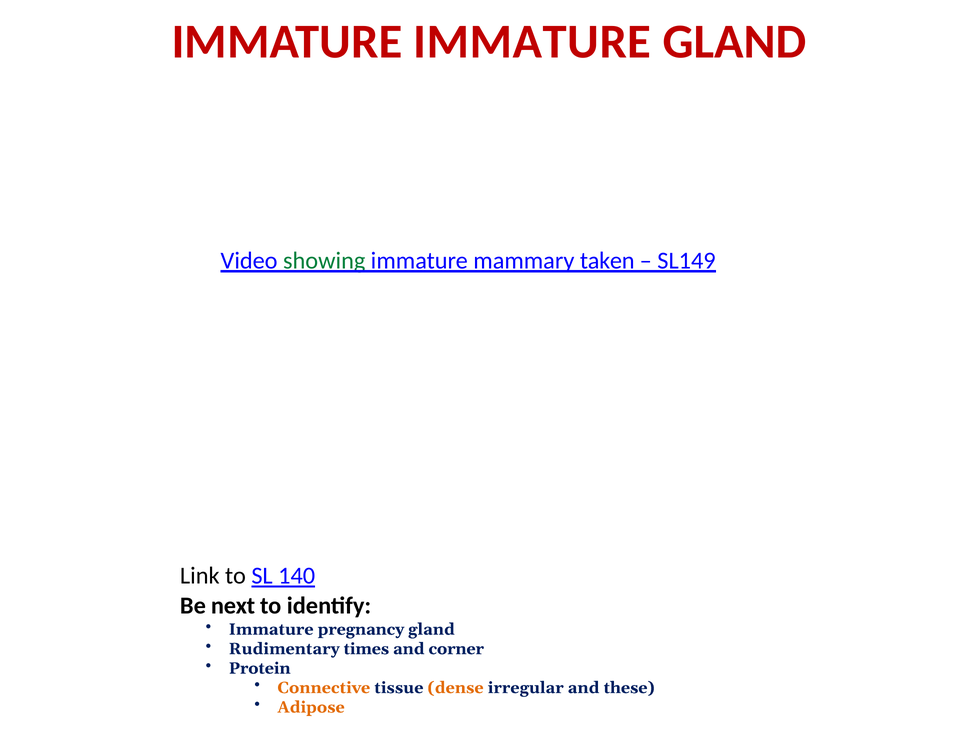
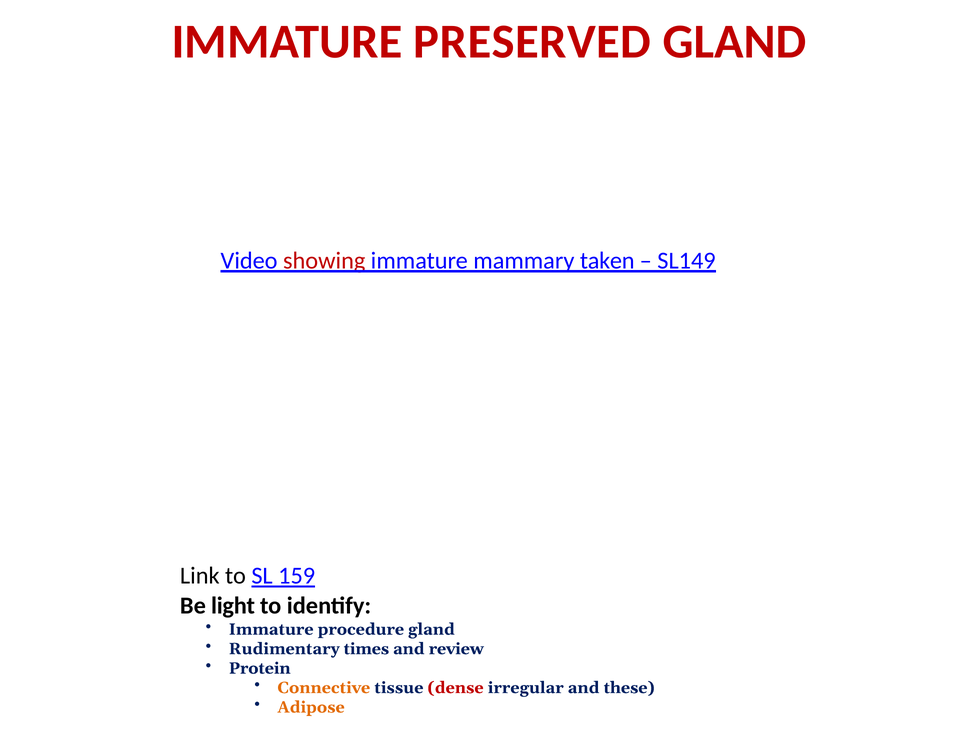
IMMATURE IMMATURE: IMMATURE -> PRESERVED
showing colour: green -> red
140: 140 -> 159
next: next -> light
pregnancy: pregnancy -> procedure
corner: corner -> review
dense colour: orange -> red
